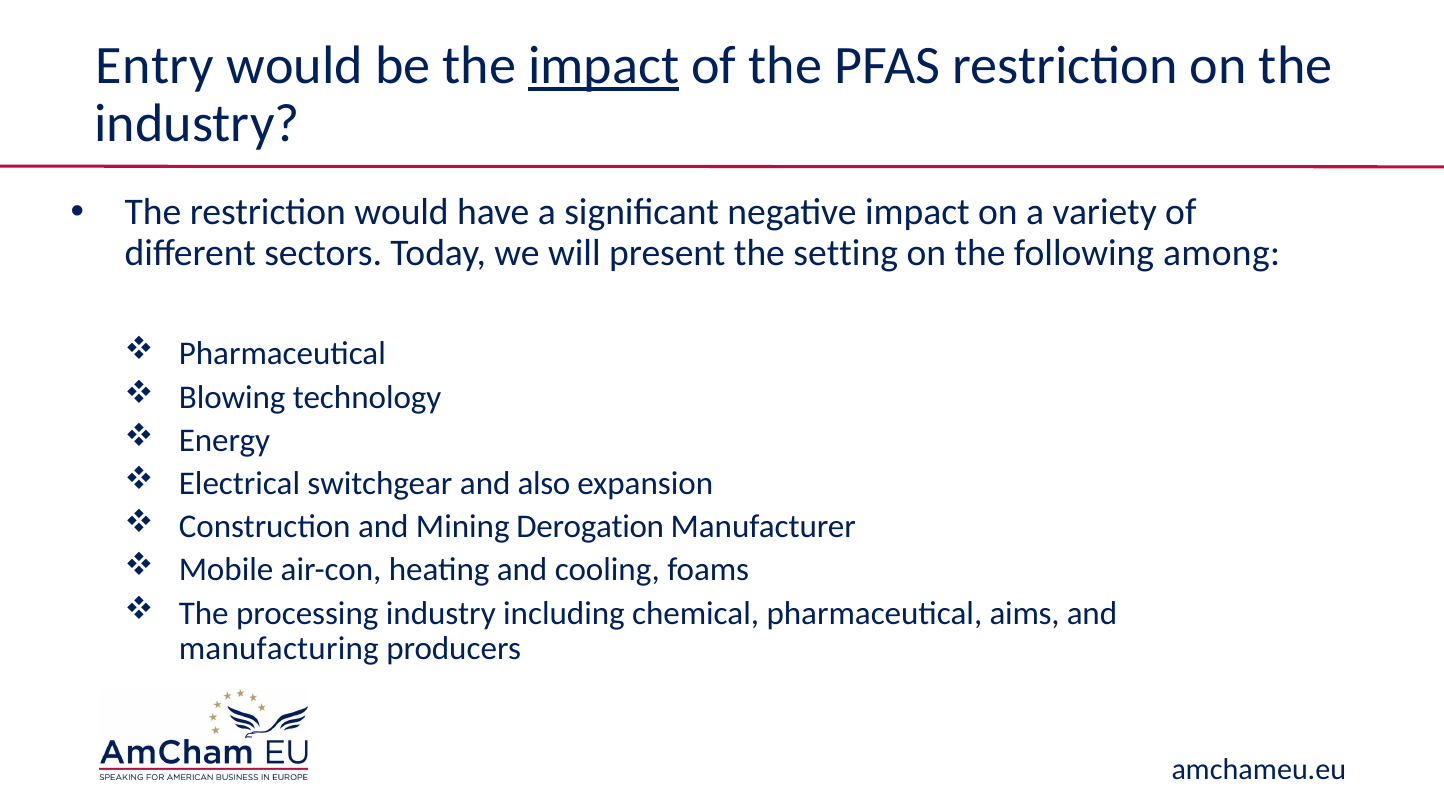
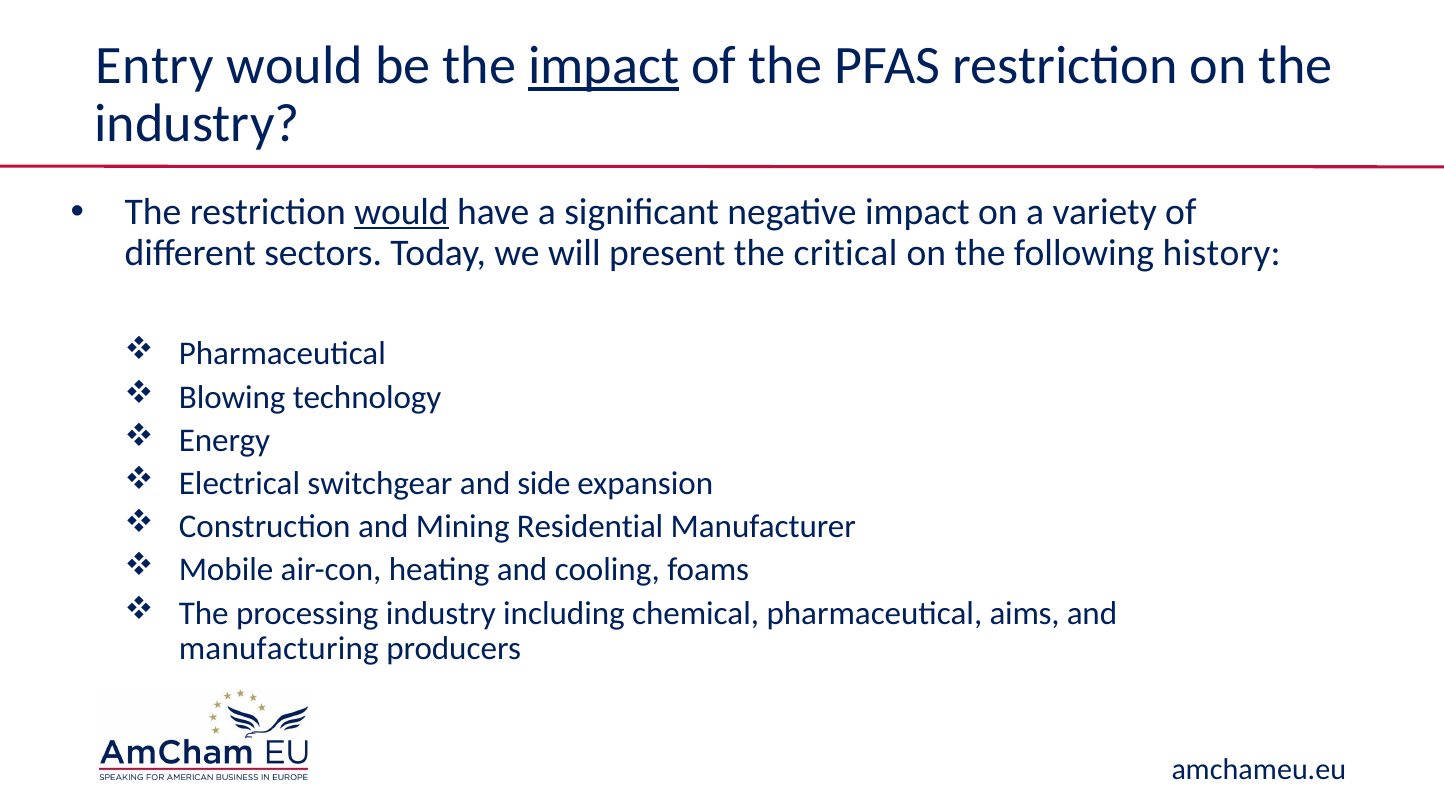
would at (401, 212) underline: none -> present
setting: setting -> critical
among: among -> history
also: also -> side
Derogation: Derogation -> Residential
